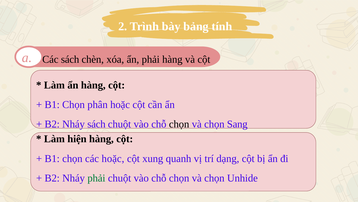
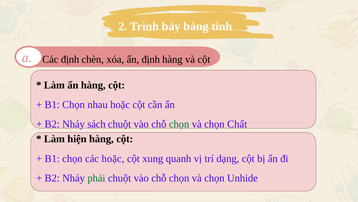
Các sách: sách -> định
ẩn phải: phải -> định
phân: phân -> nhau
chọn at (179, 124) colour: black -> green
Sang: Sang -> Chất
